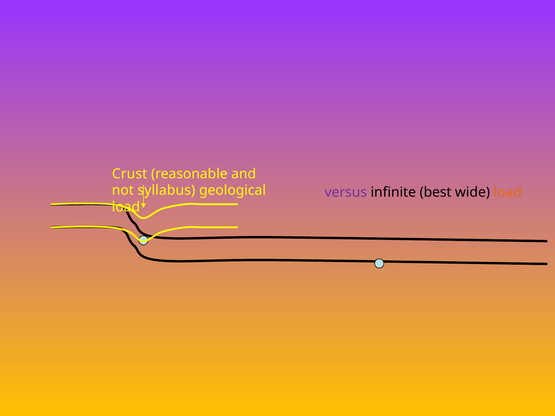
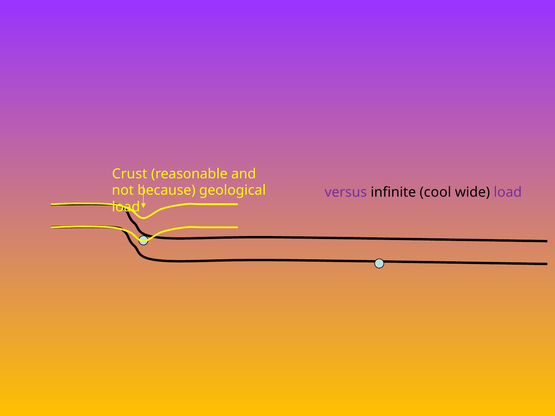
syllabus: syllabus -> because
best: best -> cool
load at (508, 192) colour: orange -> purple
